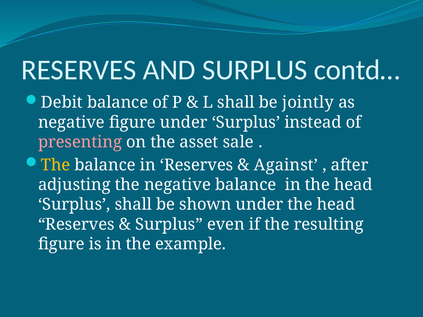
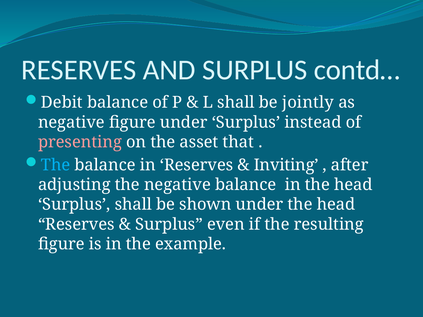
sale: sale -> that
The at (56, 165) colour: yellow -> light blue
Against: Against -> Inviting
